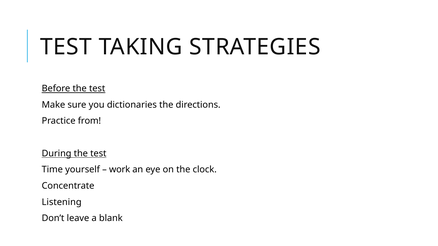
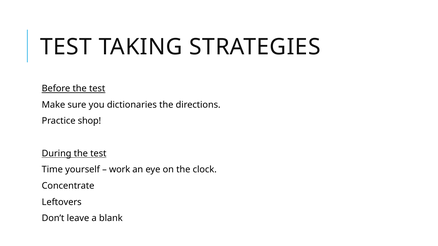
from: from -> shop
Listening: Listening -> Leftovers
